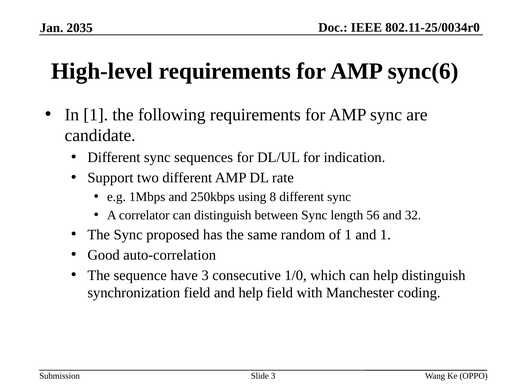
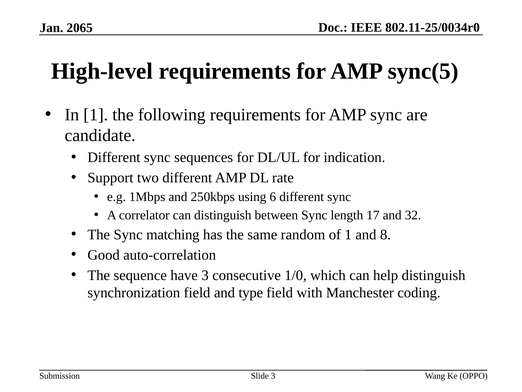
2035: 2035 -> 2065
sync(6: sync(6 -> sync(5
8: 8 -> 6
56: 56 -> 17
proposed: proposed -> matching
and 1: 1 -> 8
and help: help -> type
